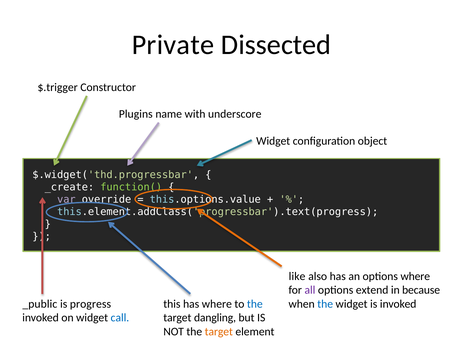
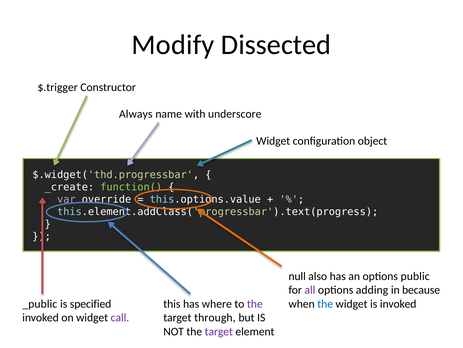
Private: Private -> Modify
Plugins: Plugins -> Always
like: like -> null
options where: where -> public
extend: extend -> adding
progress: progress -> specified
the at (255, 303) colour: blue -> purple
call colour: blue -> purple
dangling: dangling -> through
target at (219, 331) colour: orange -> purple
